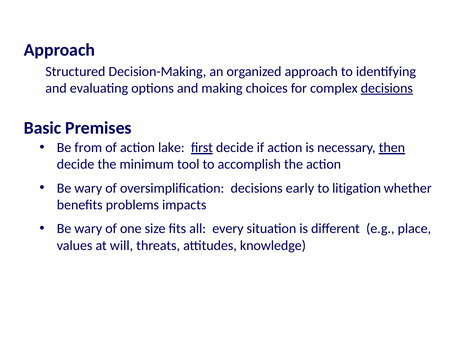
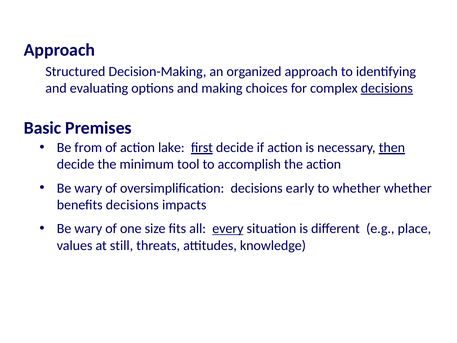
to litigation: litigation -> whether
benefits problems: problems -> decisions
every underline: none -> present
will: will -> still
